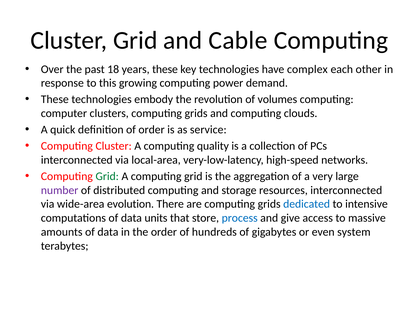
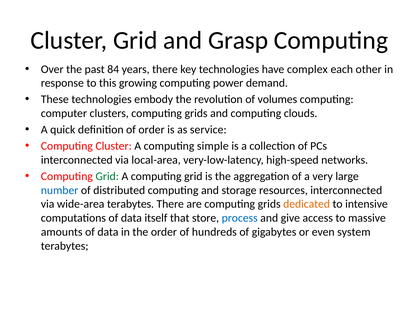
Cable: Cable -> Grasp
18: 18 -> 84
years these: these -> there
quality: quality -> simple
number colour: purple -> blue
wide-area evolution: evolution -> terabytes
dedicated colour: blue -> orange
units: units -> itself
